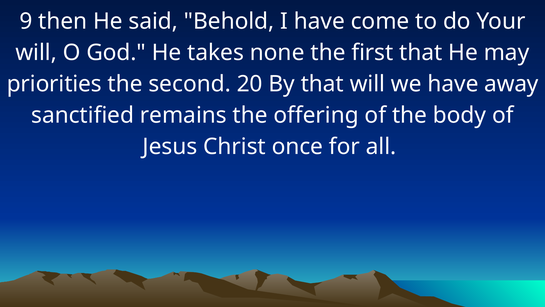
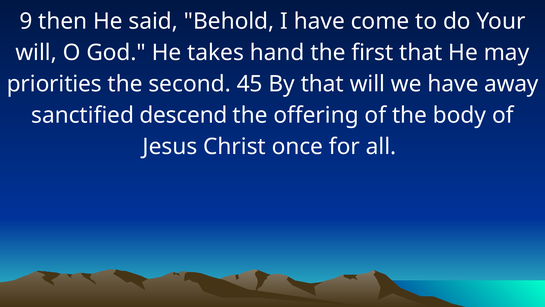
none: none -> hand
20: 20 -> 45
remains: remains -> descend
